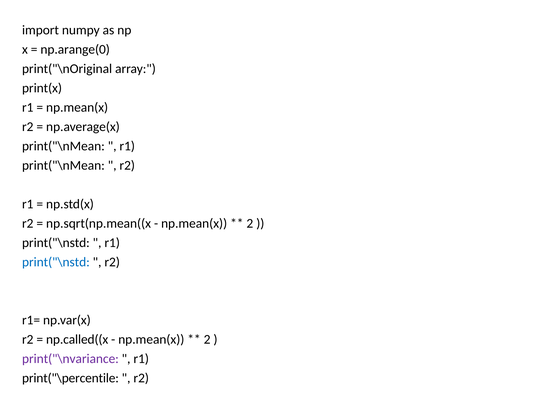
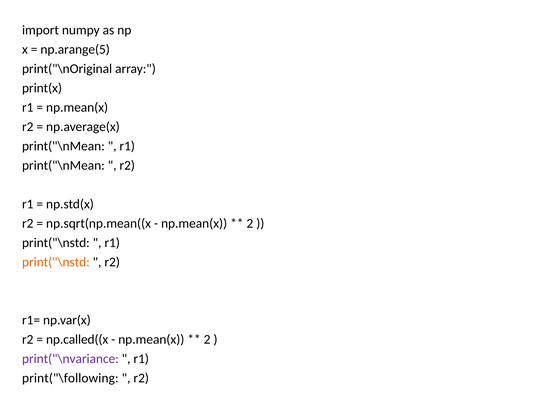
np.arange(0: np.arange(0 -> np.arange(5
print("\nstd at (56, 262) colour: blue -> orange
print("\percentile: print("\percentile -> print("\following
